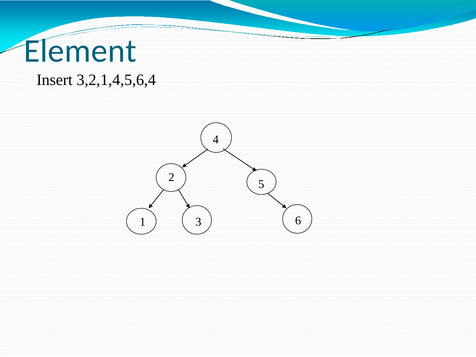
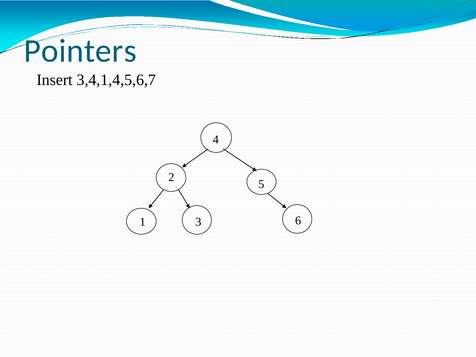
Element: Element -> Pointers
3,2,1,4,5,6,4: 3,2,1,4,5,6,4 -> 3,4,1,4,5,6,7
